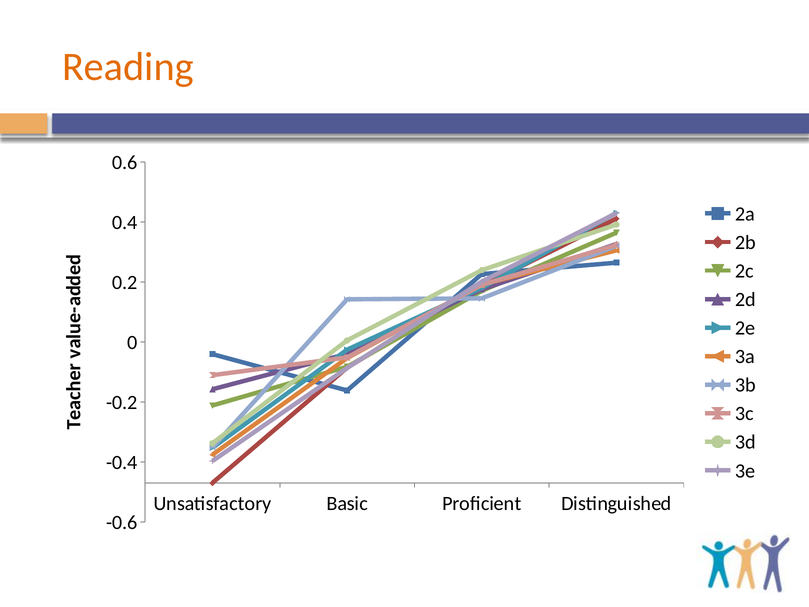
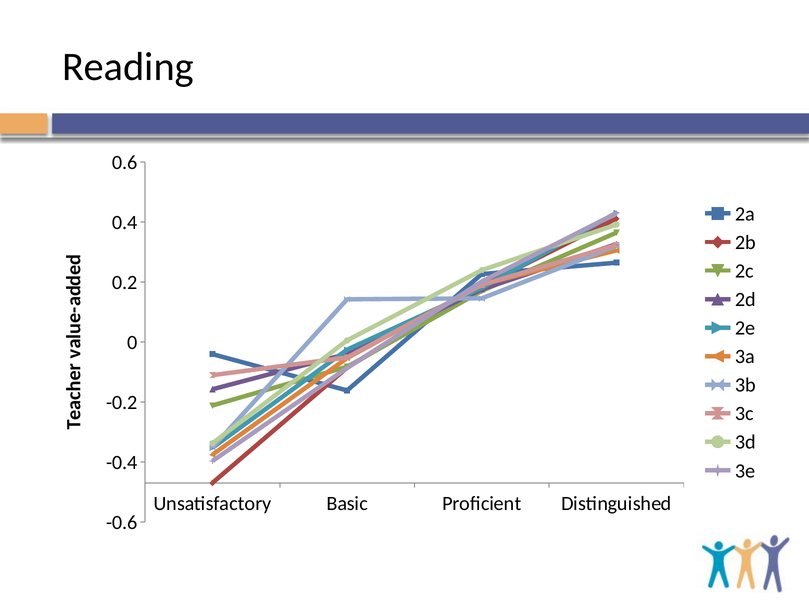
Reading colour: orange -> black
